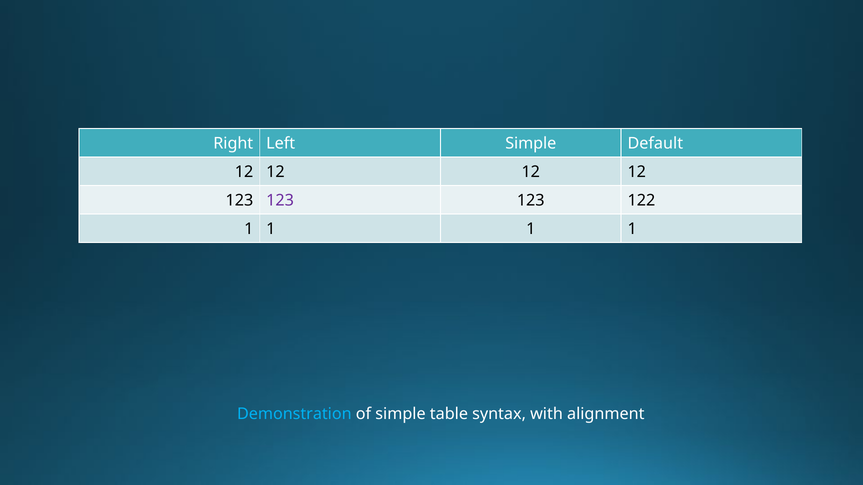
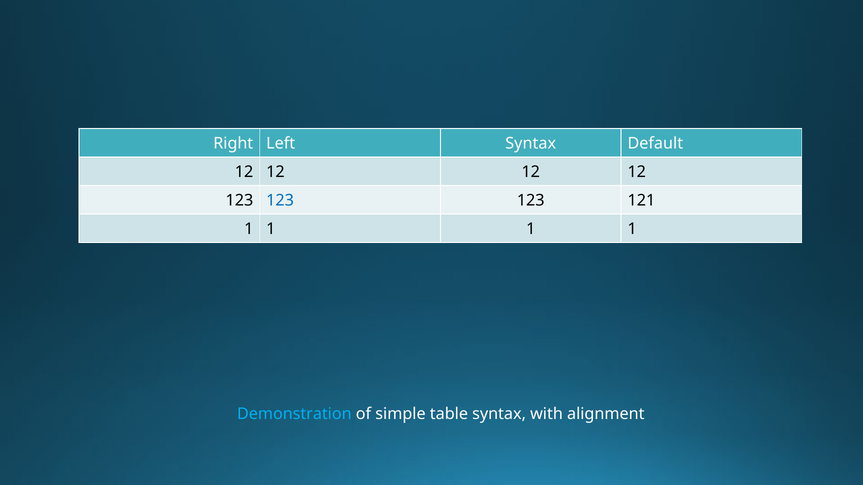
Left Simple: Simple -> Syntax
123 at (280, 201) colour: purple -> blue
122: 122 -> 121
